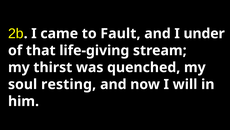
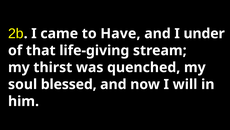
Fault: Fault -> Have
resting: resting -> blessed
